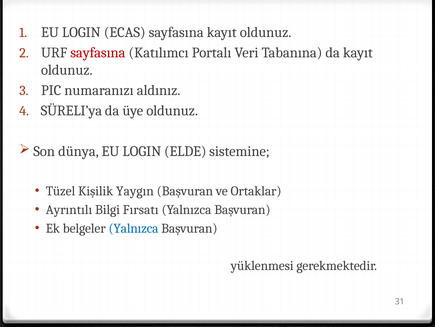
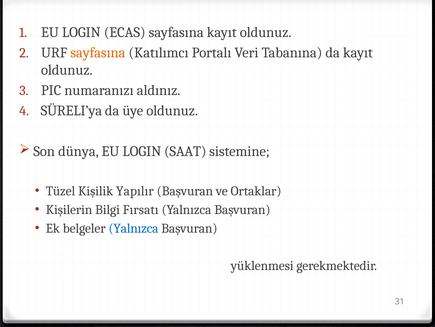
sayfasına at (98, 53) colour: red -> orange
ELDE: ELDE -> SAAT
Yaygın: Yaygın -> Yapılır
Ayrıntılı: Ayrıntılı -> Kişilerin
